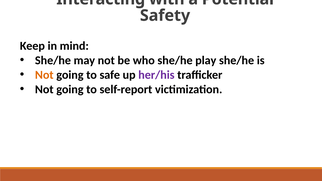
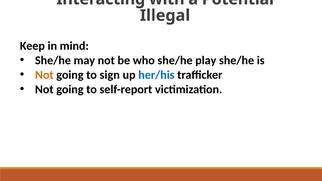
Safety: Safety -> Illegal
safe: safe -> sign
her/his colour: purple -> blue
